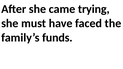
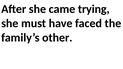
funds: funds -> other
